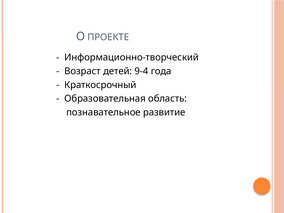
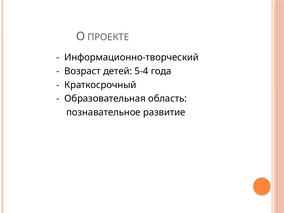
9-4: 9-4 -> 5-4
